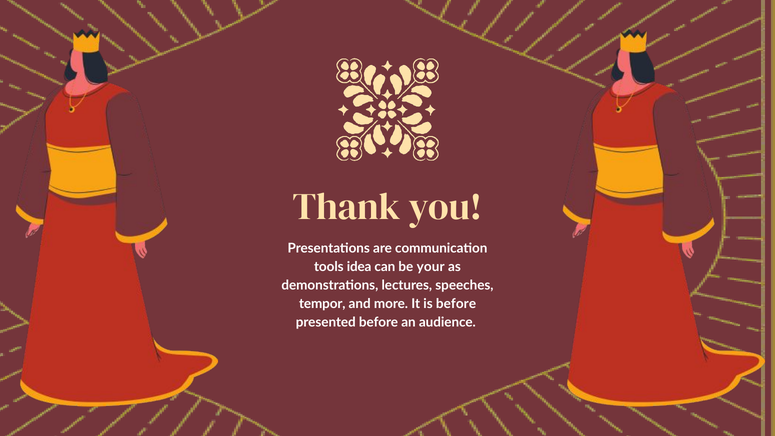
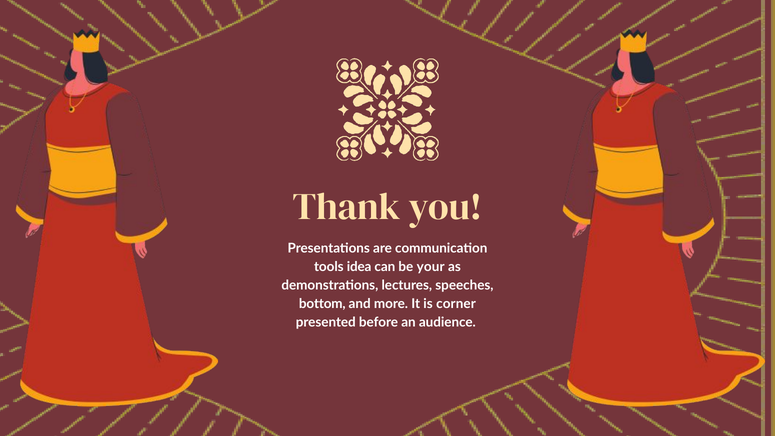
tempor: tempor -> bottom
is before: before -> corner
